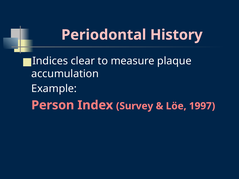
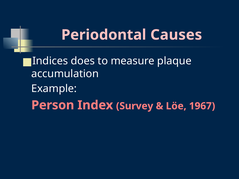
History: History -> Causes
clear: clear -> does
1997: 1997 -> 1967
